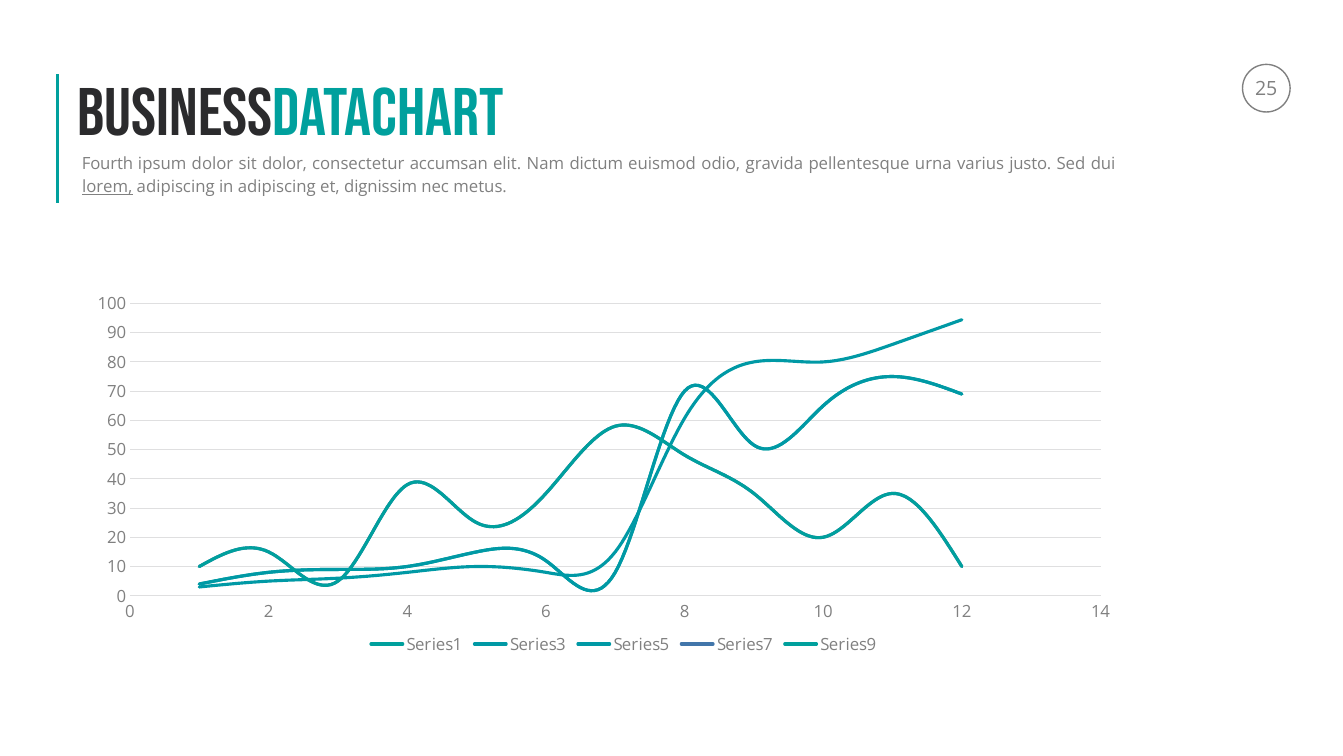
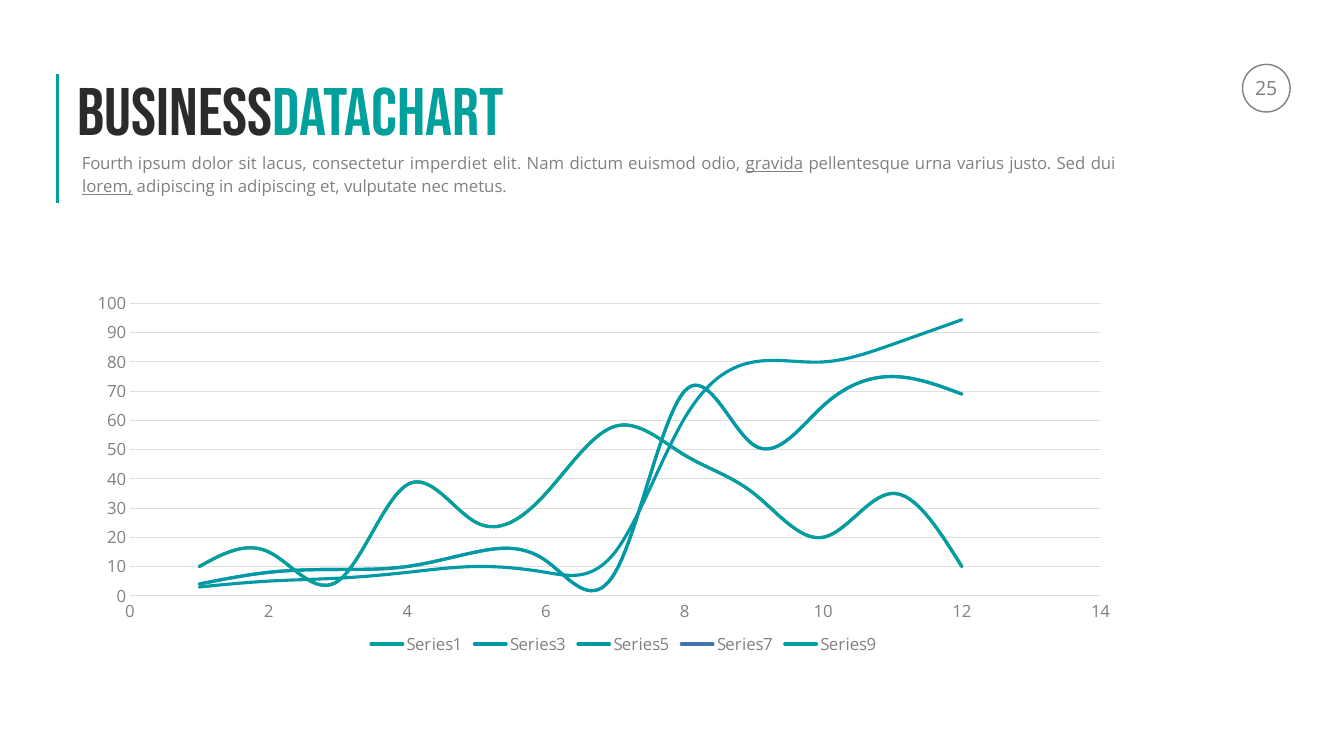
sit dolor: dolor -> lacus
accumsan: accumsan -> imperdiet
gravida underline: none -> present
dignissim: dignissim -> vulputate
